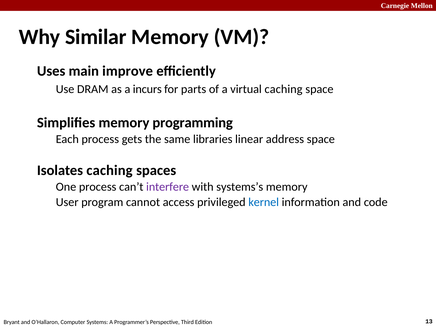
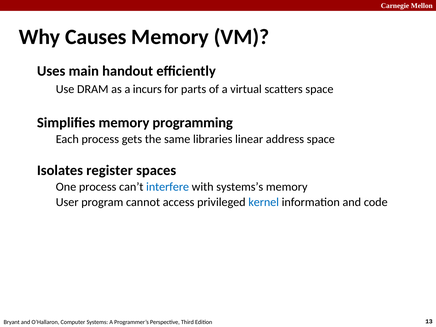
Similar: Similar -> Causes
improve: improve -> handout
virtual caching: caching -> scatters
caching at (110, 171): caching -> register
interfere colour: purple -> blue
